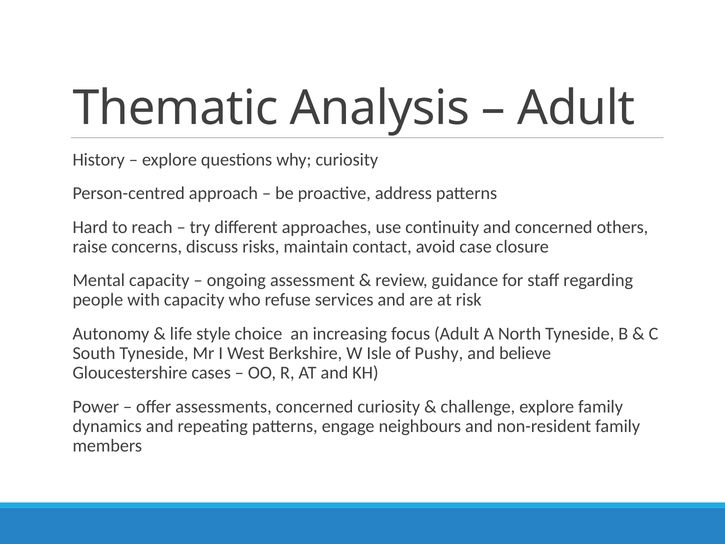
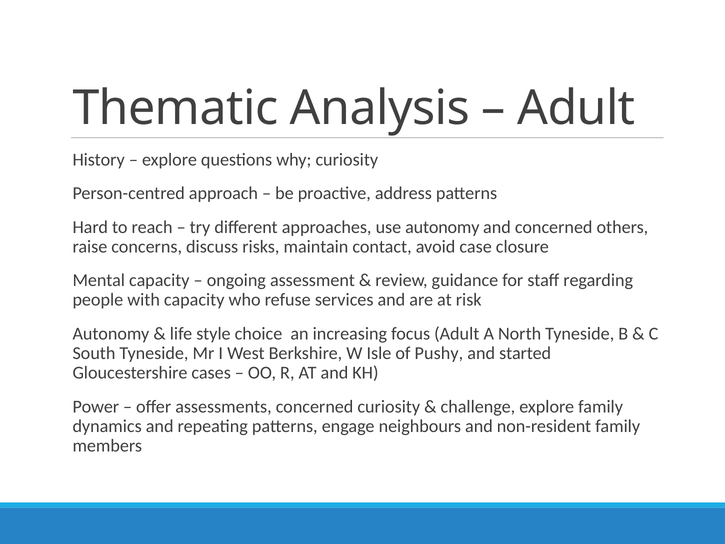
use continuity: continuity -> autonomy
believe: believe -> started
